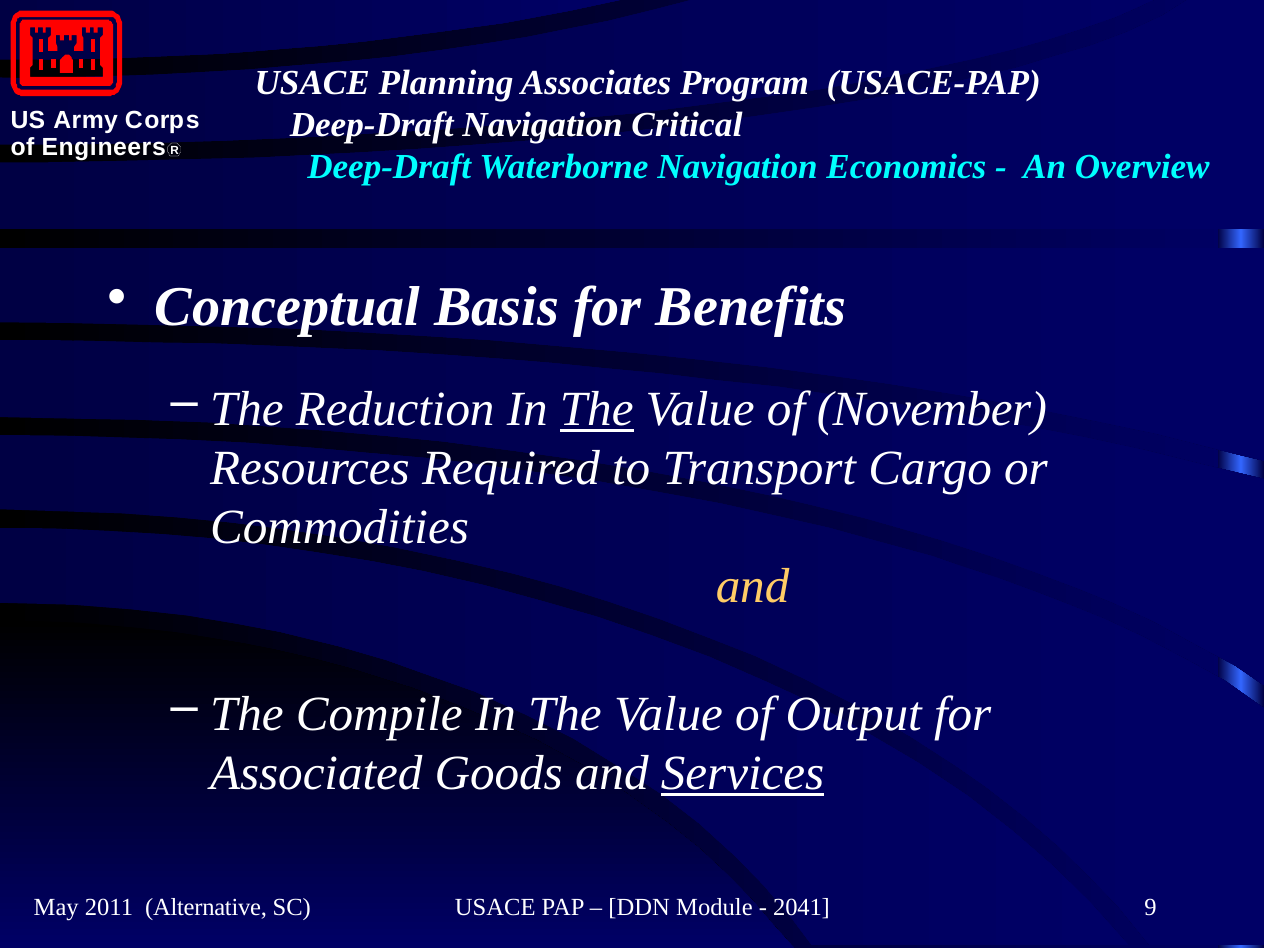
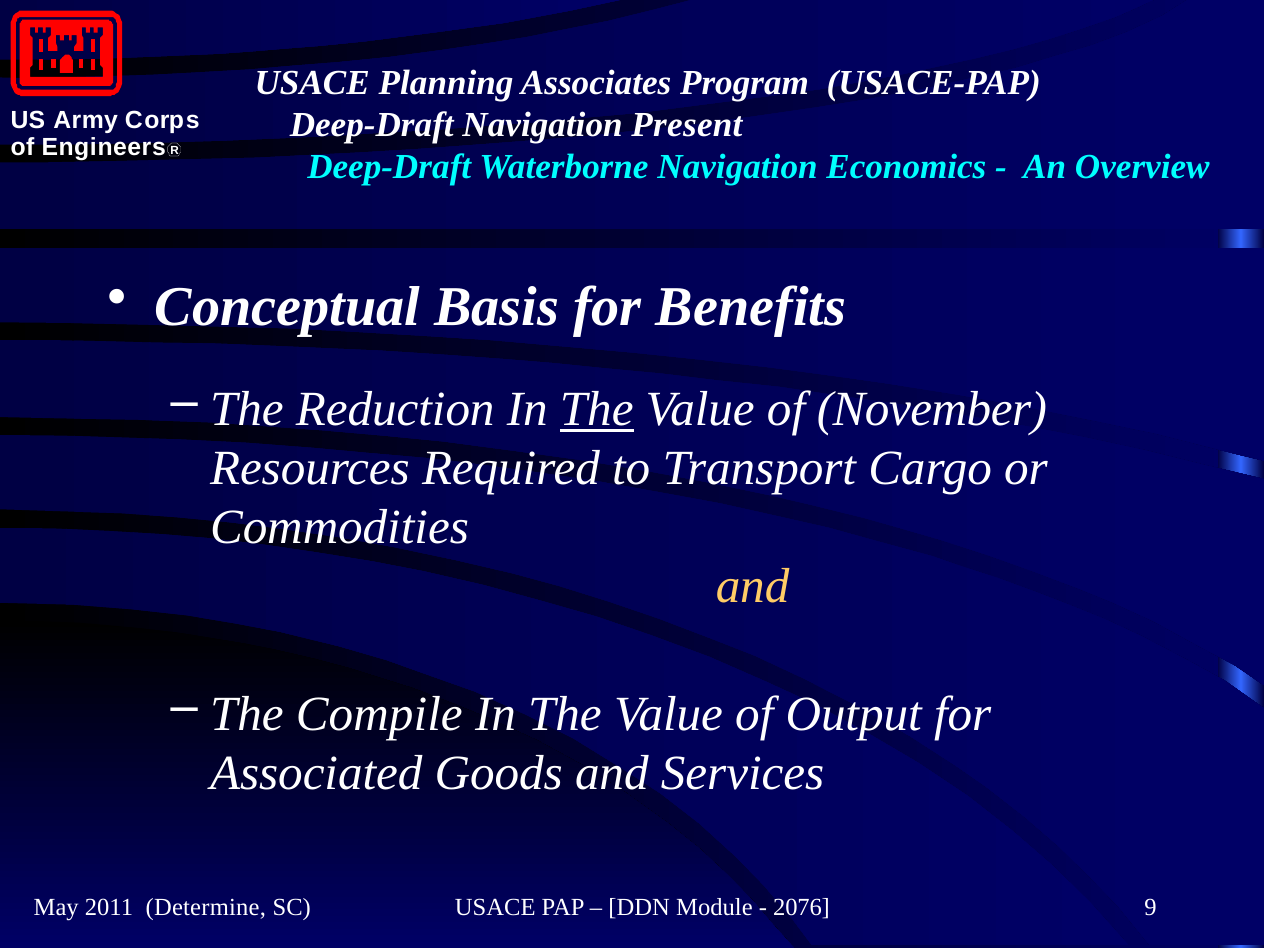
Critical: Critical -> Present
Services underline: present -> none
Alternative: Alternative -> Determine
2041: 2041 -> 2076
